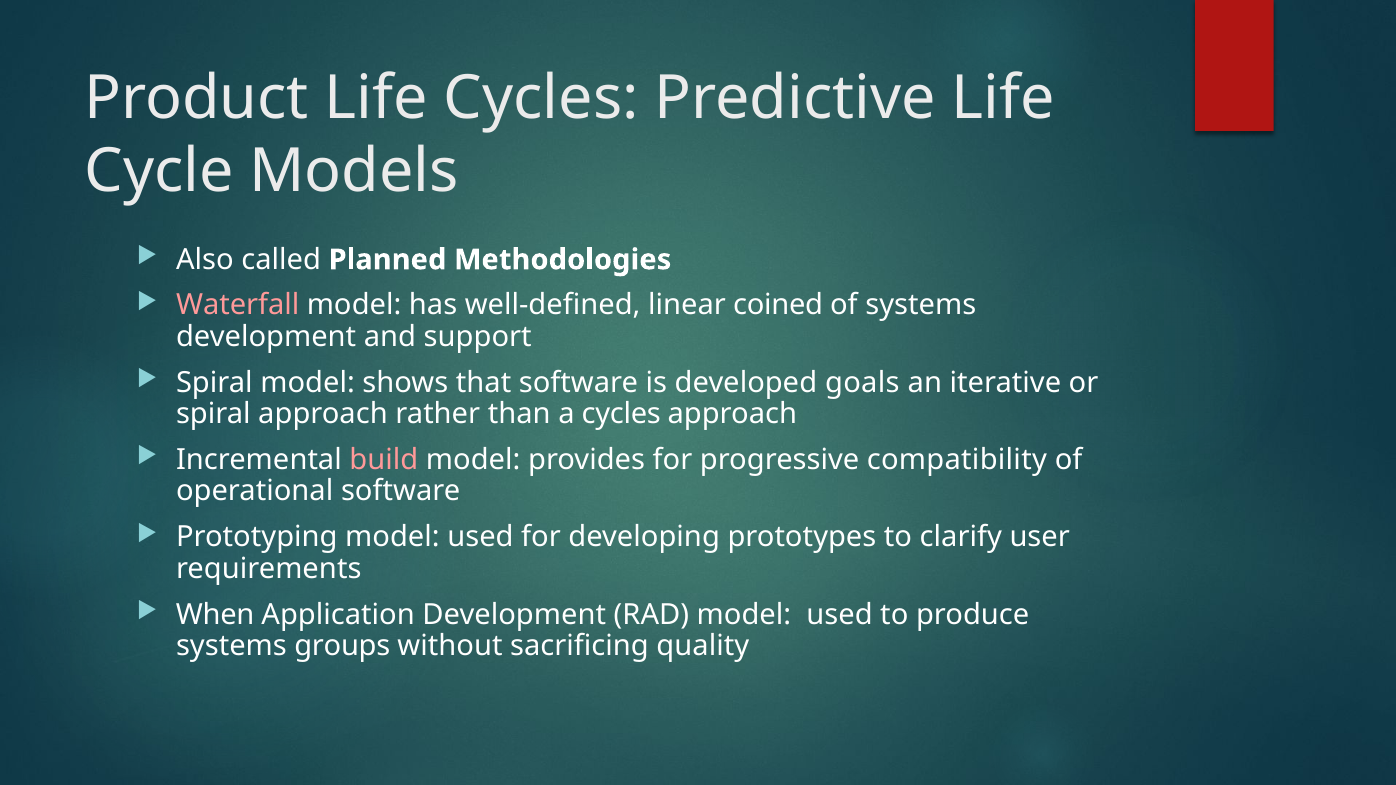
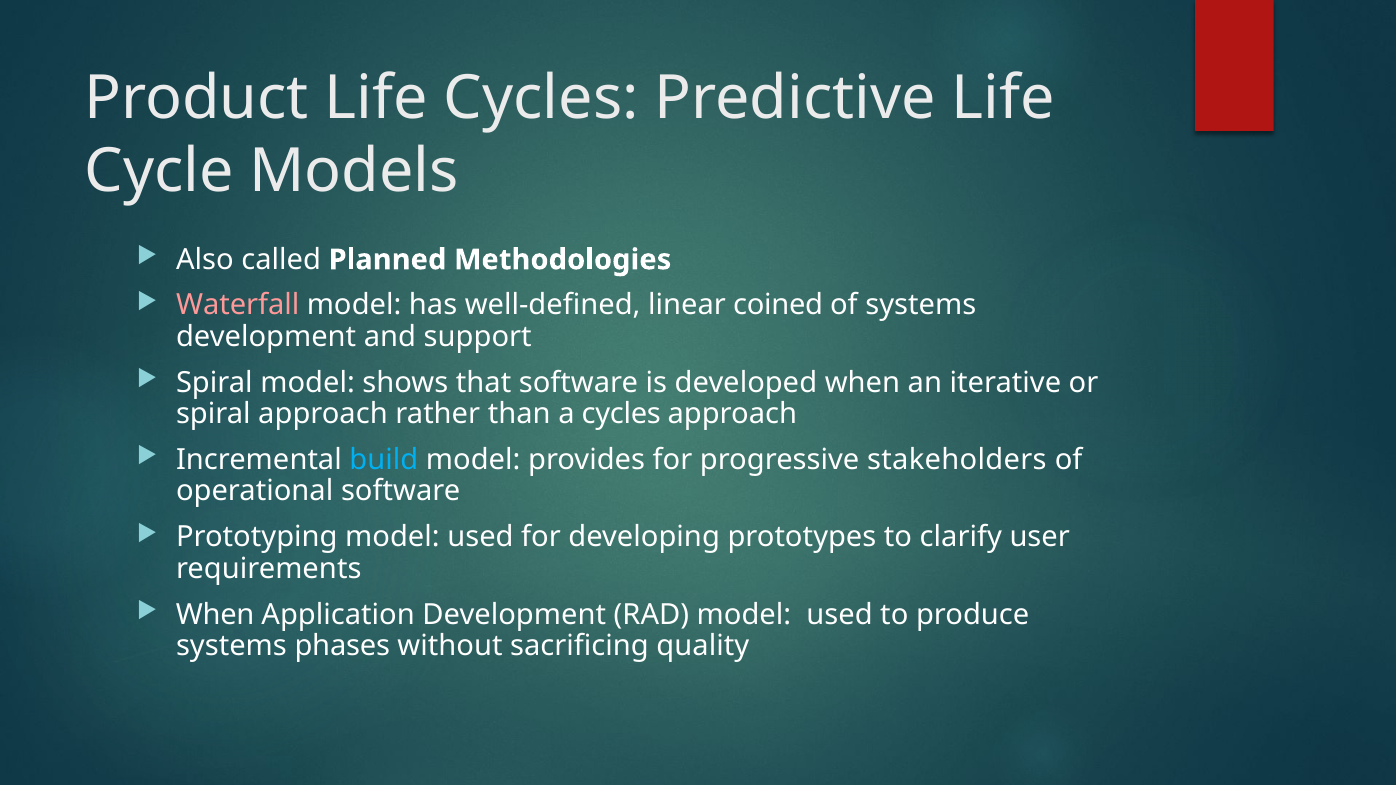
developed goals: goals -> when
build colour: pink -> light blue
compatibility: compatibility -> stakeholders
groups: groups -> phases
